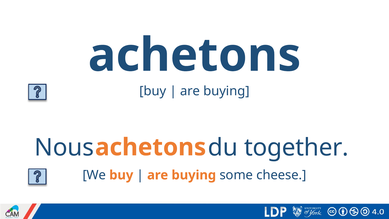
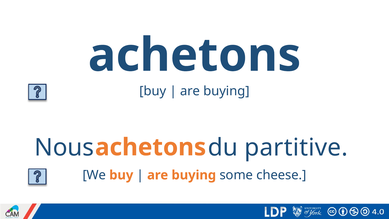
together: together -> partitive
